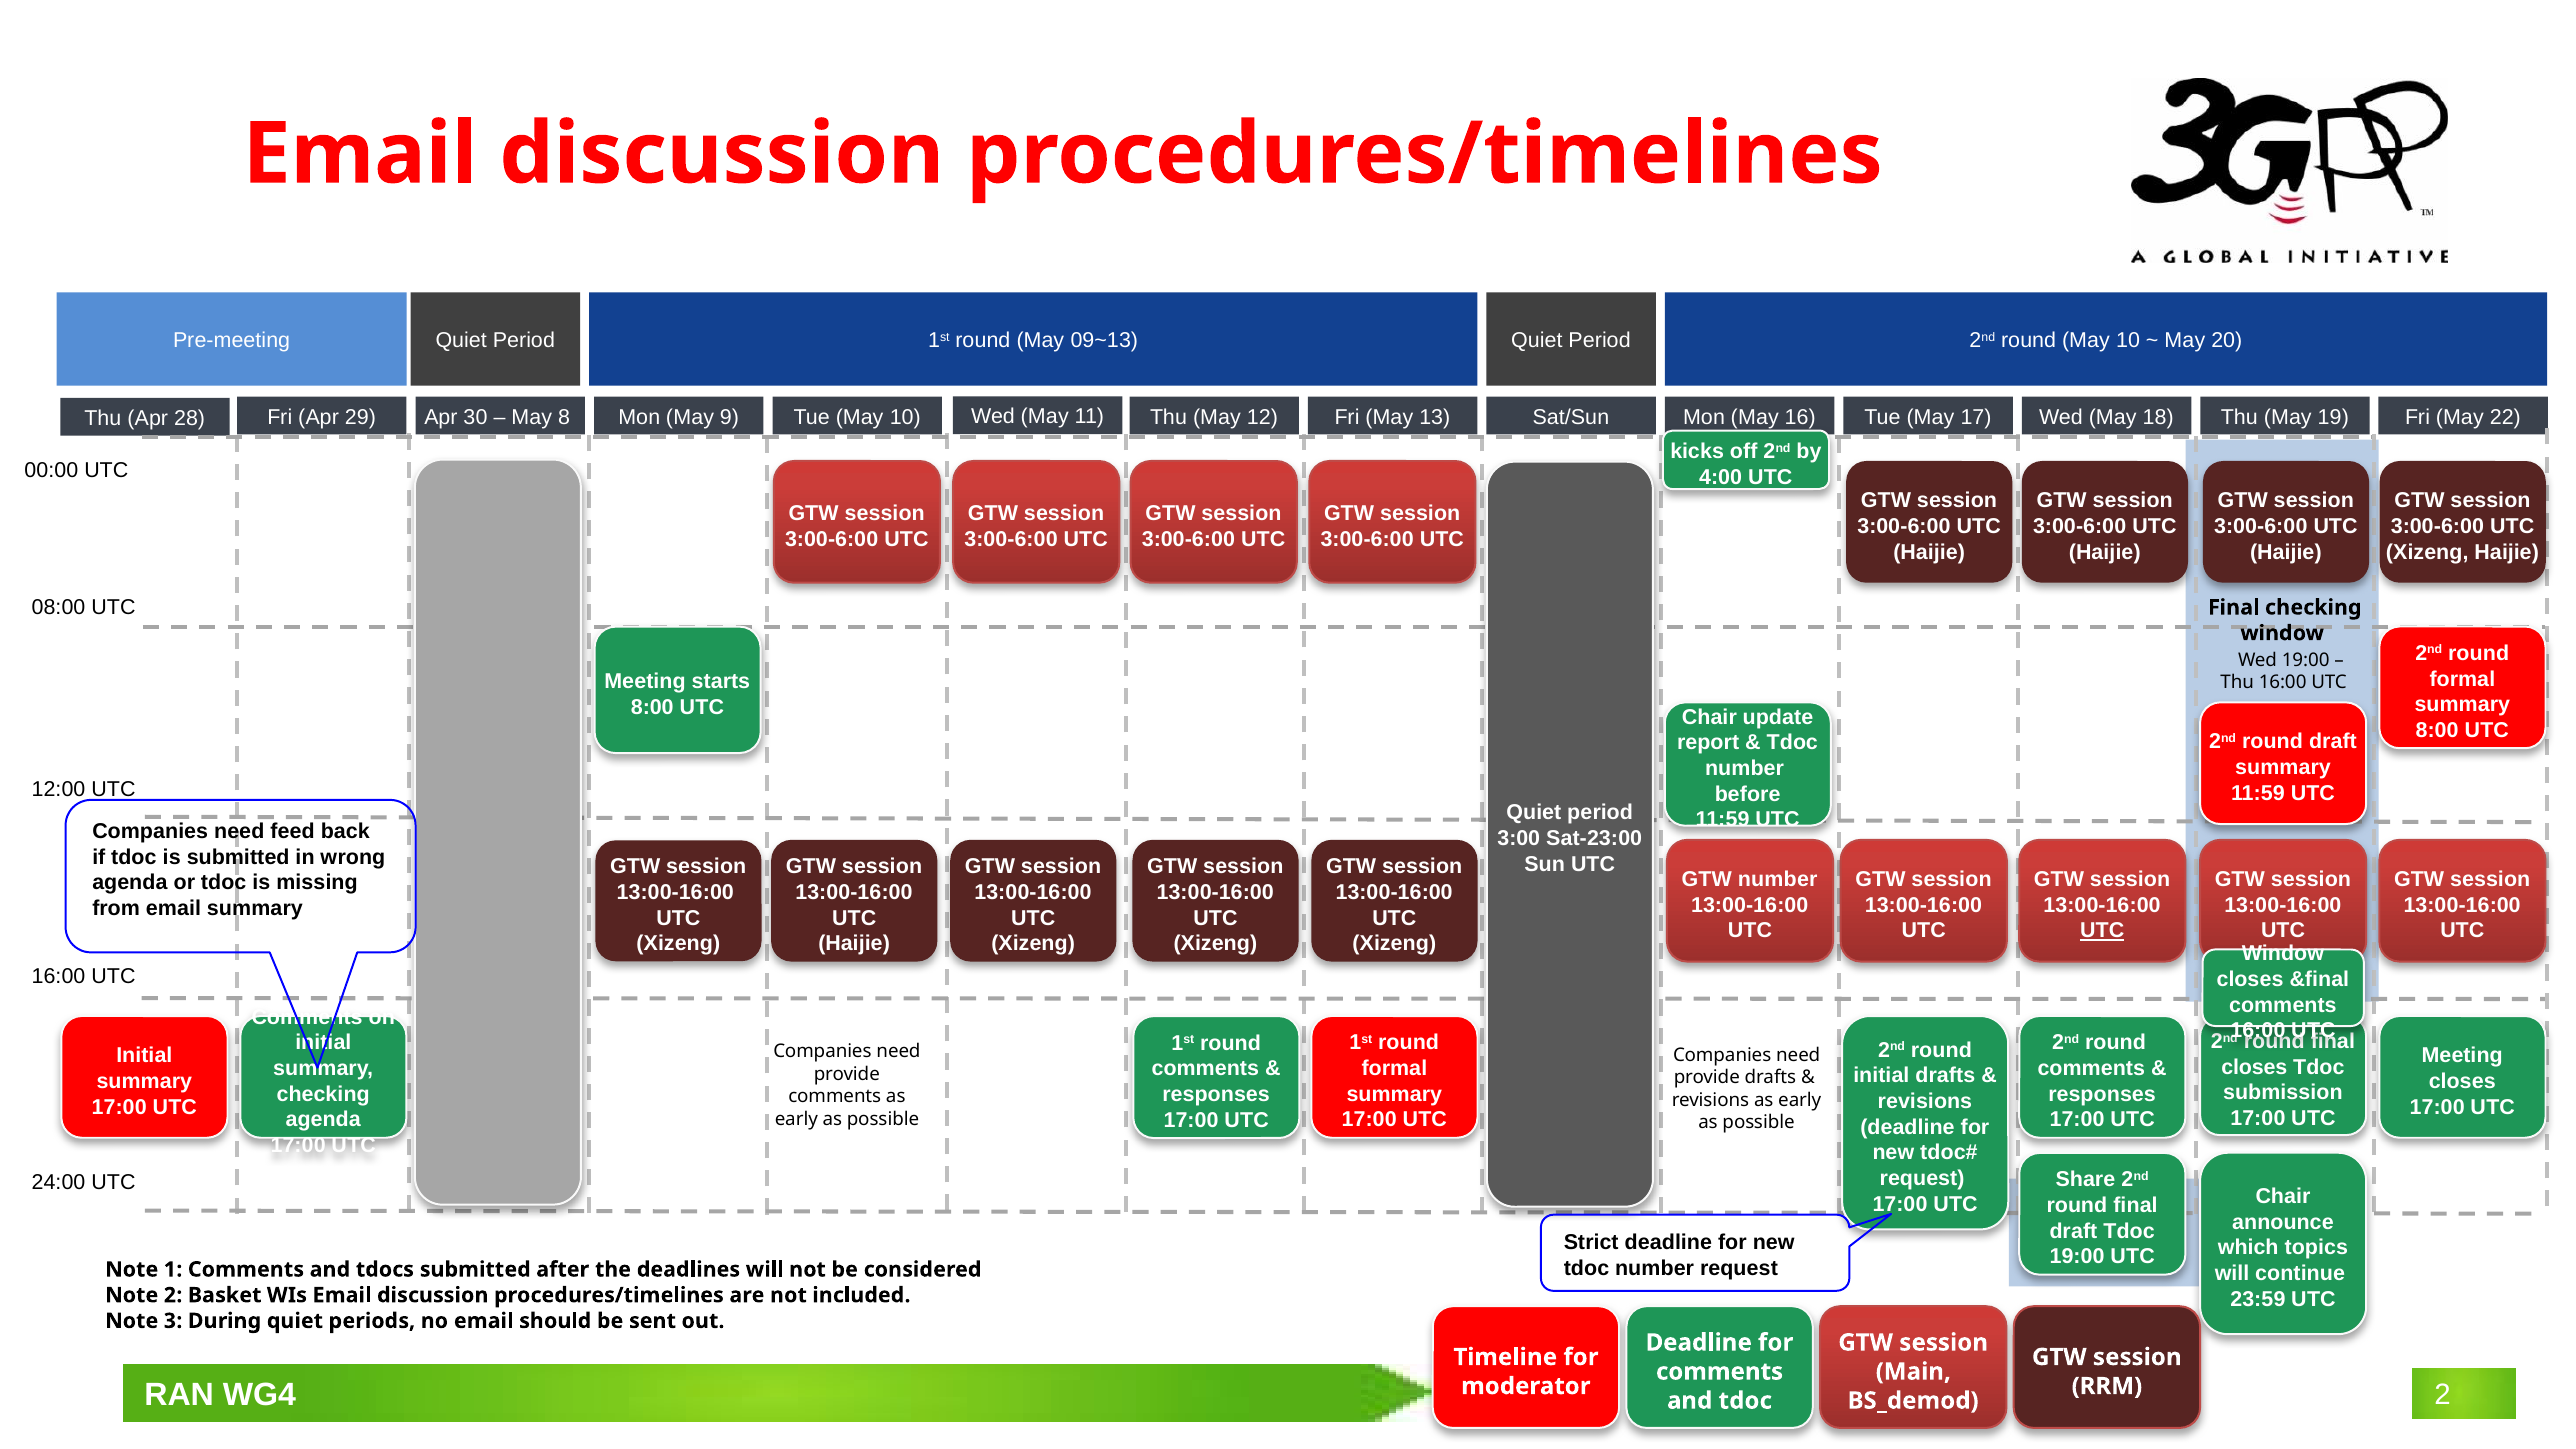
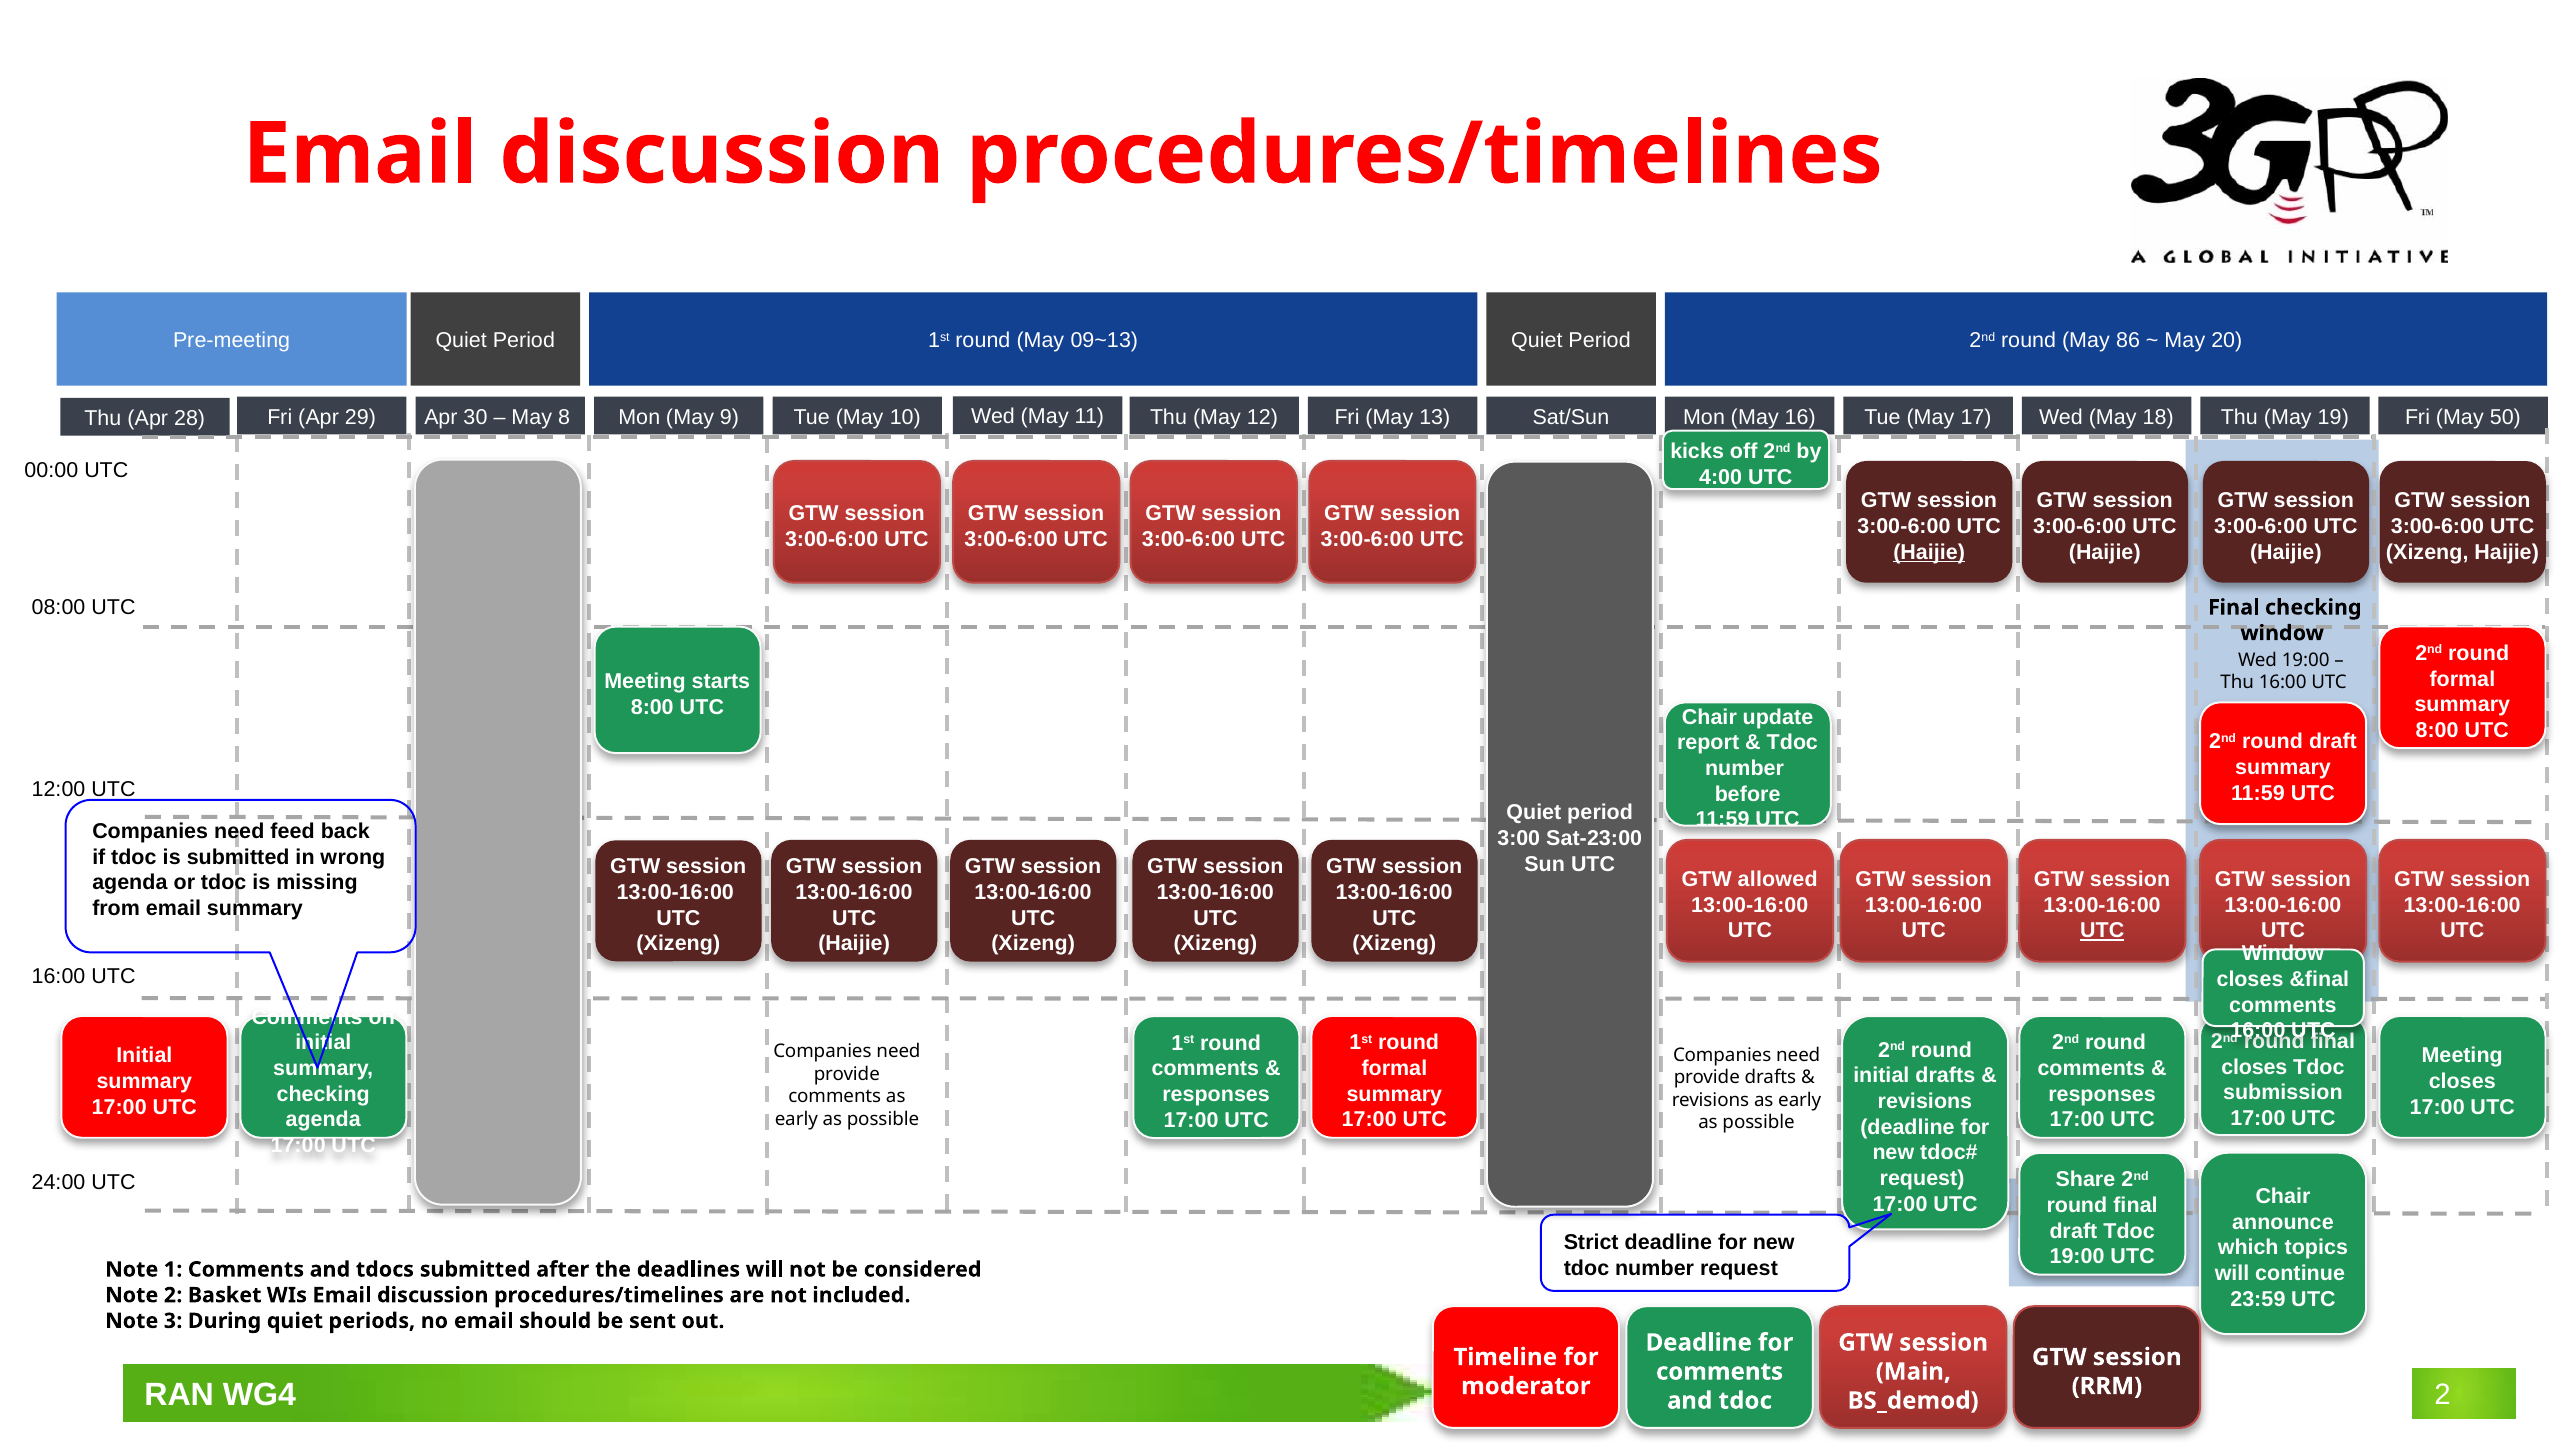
round May 10: 10 -> 86
22: 22 -> 50
Haijie at (1929, 552) underline: none -> present
GTW number: number -> allowed
